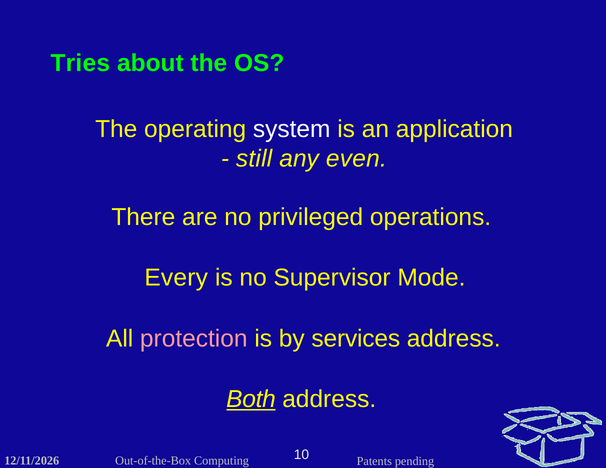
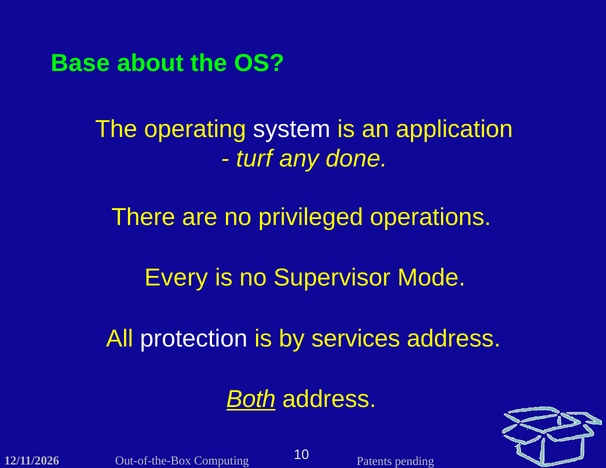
Tries: Tries -> Base
still: still -> turf
even: even -> done
protection colour: pink -> white
